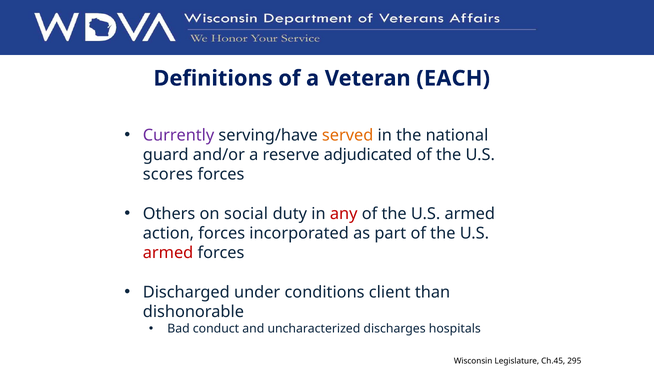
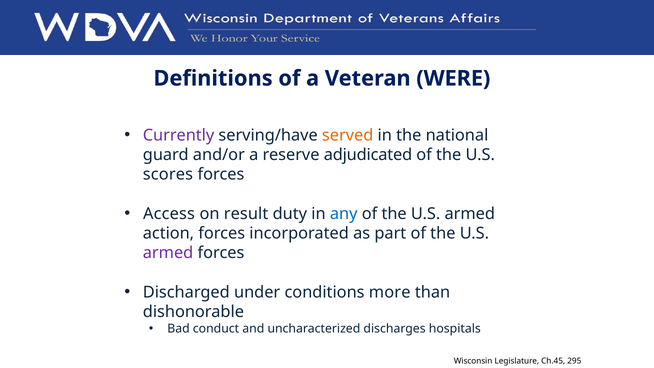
EACH: EACH -> WERE
Others: Others -> Access
social: social -> result
any colour: red -> blue
armed at (168, 253) colour: red -> purple
client: client -> more
